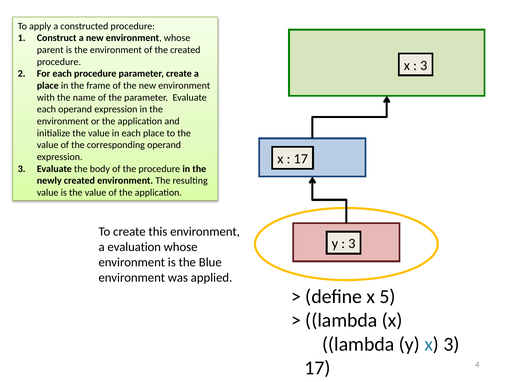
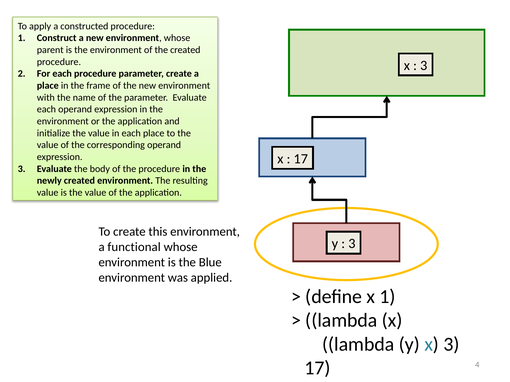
evaluation: evaluation -> functional
x 5: 5 -> 1
